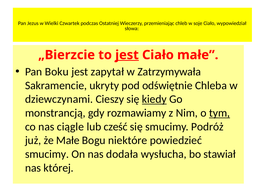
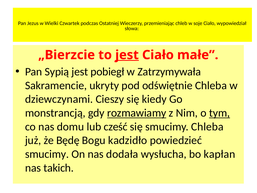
Boku: Boku -> Sypią
zapytał: zapytał -> pobiegł
kiedy underline: present -> none
rozmawiamy underline: none -> present
ciągle: ciągle -> domu
smucimy Podróż: Podróż -> Chleba
że Małe: Małe -> Będę
niektóre: niektóre -> kadzidło
stawiał: stawiał -> kapłan
której: której -> takich
